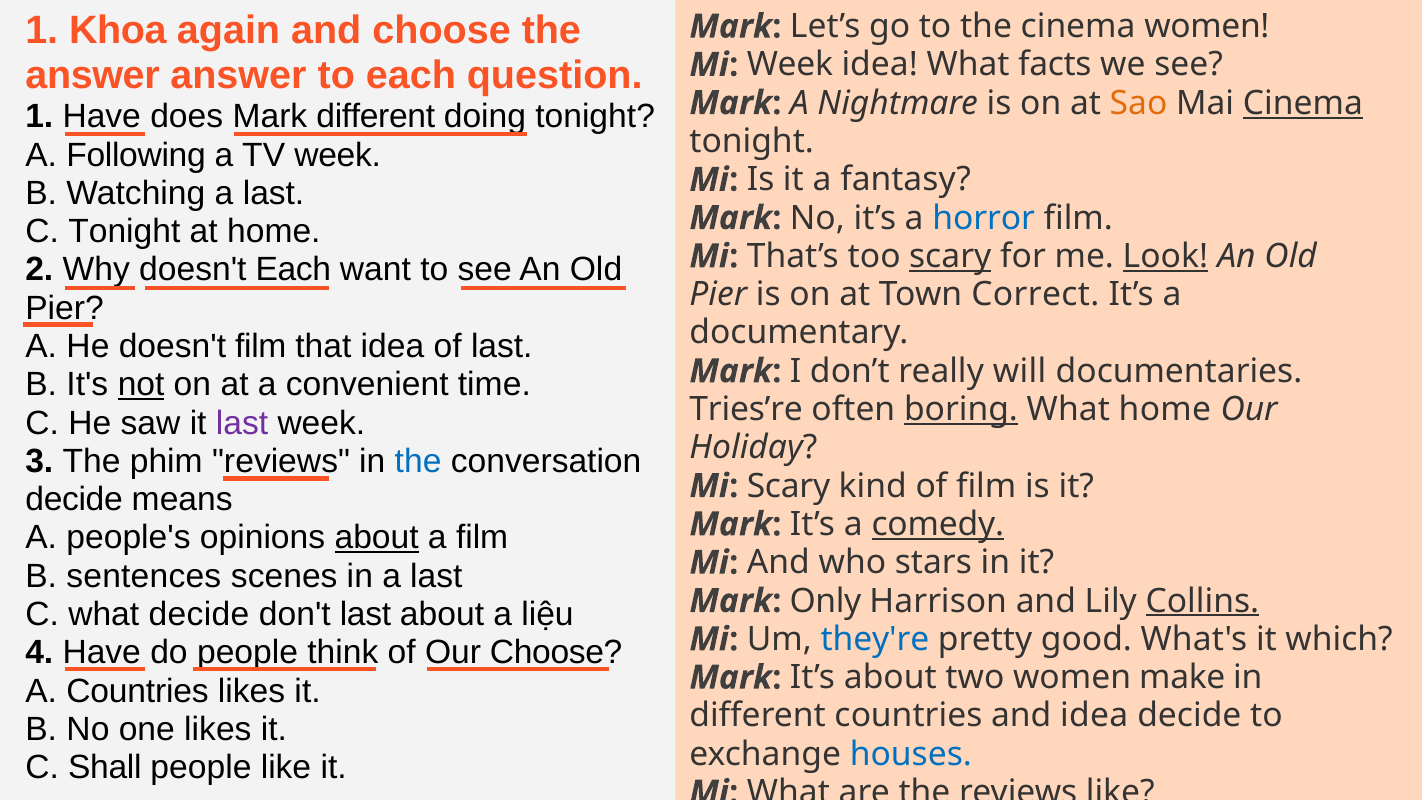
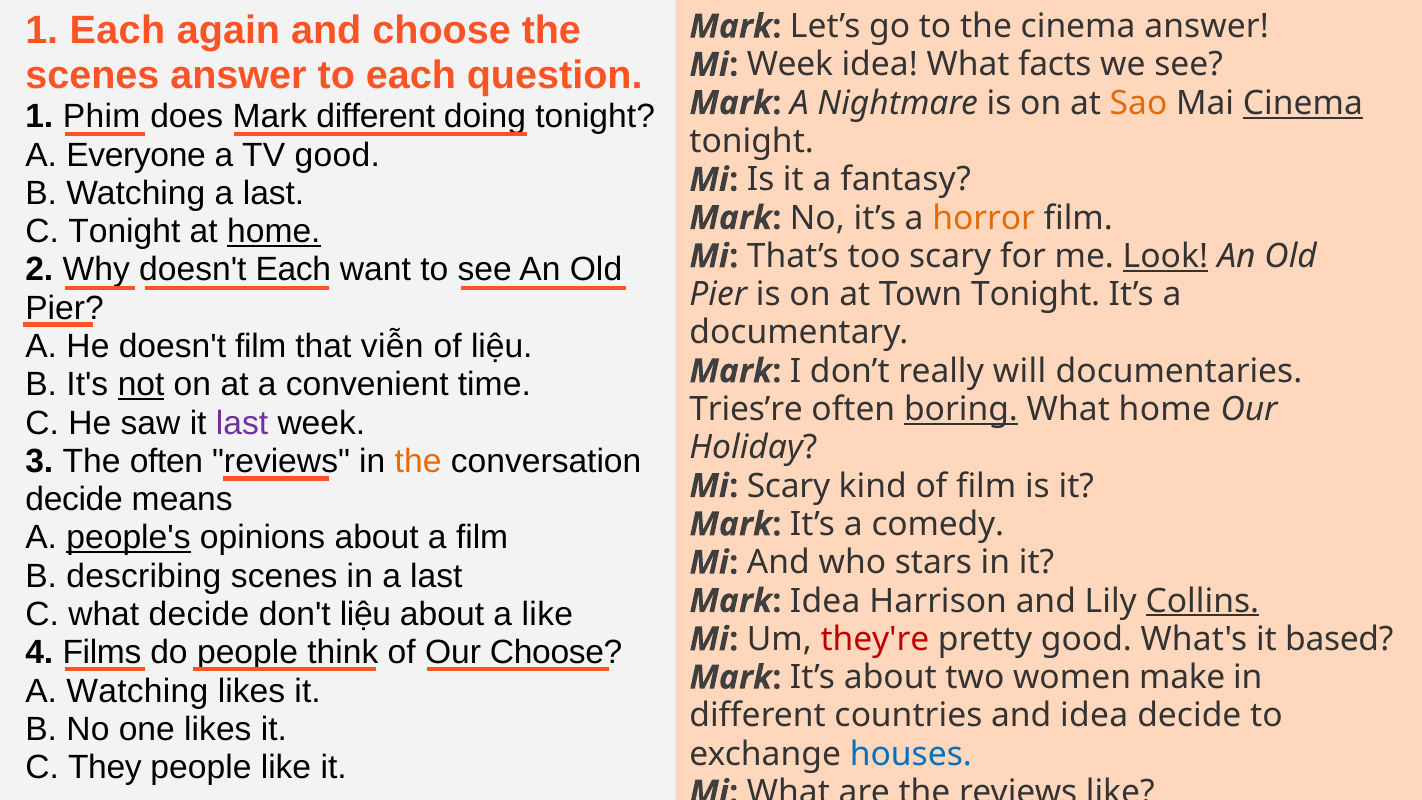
1 Khoa: Khoa -> Each
cinema women: women -> answer
answer at (93, 75): answer -> scenes
1 Have: Have -> Phim
Following: Following -> Everyone
TV week: week -> good
horror colour: blue -> orange
home at (274, 231) underline: none -> present
scary at (950, 256) underline: present -> none
Town Correct: Correct -> Tonight
that idea: idea -> viễn
of last: last -> liệu
The phim: phim -> often
the at (418, 461) colour: blue -> orange
comedy underline: present -> none
people's underline: none -> present
about at (377, 538) underline: present -> none
sentences: sentences -> describing
Mark Only: Only -> Idea
don't last: last -> liệu
a liệu: liệu -> like
they're colour: blue -> red
which: which -> based
4 Have: Have -> Films
A Countries: Countries -> Watching
Shall: Shall -> They
